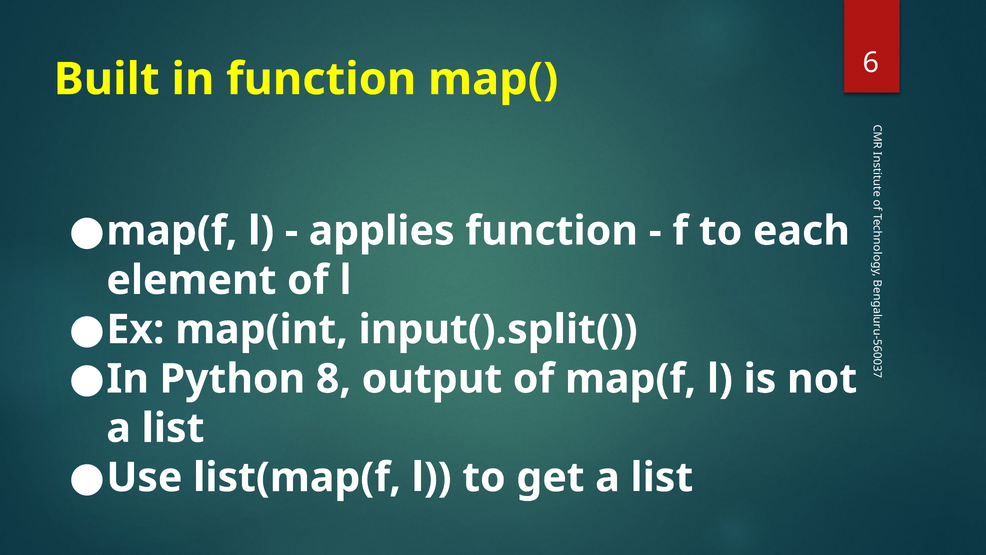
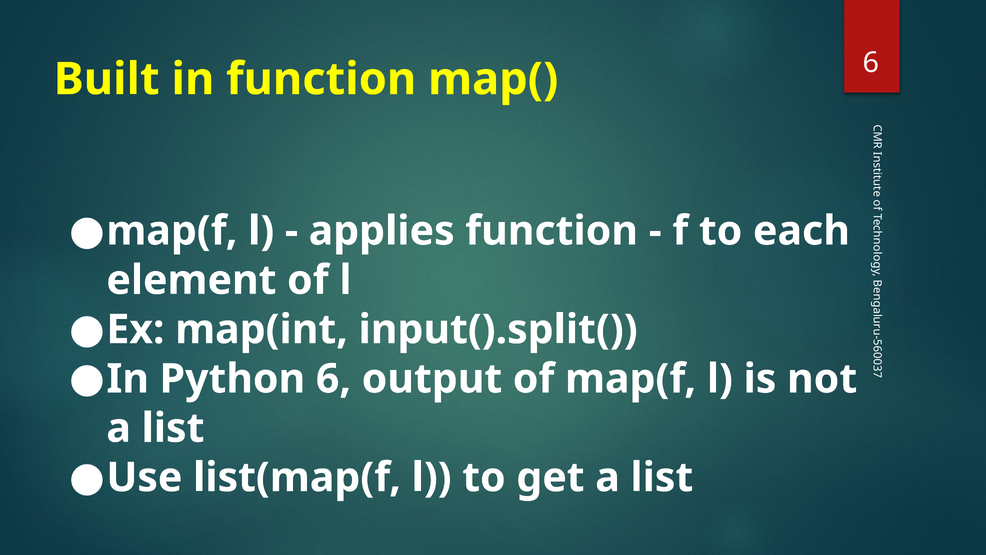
Python 8: 8 -> 6
